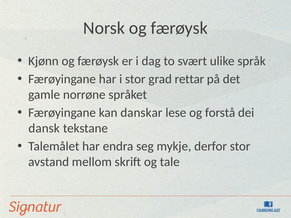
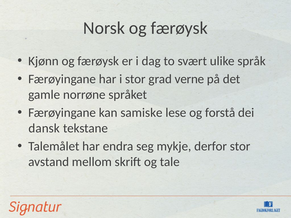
rettar: rettar -> verne
danskar: danskar -> samiske
